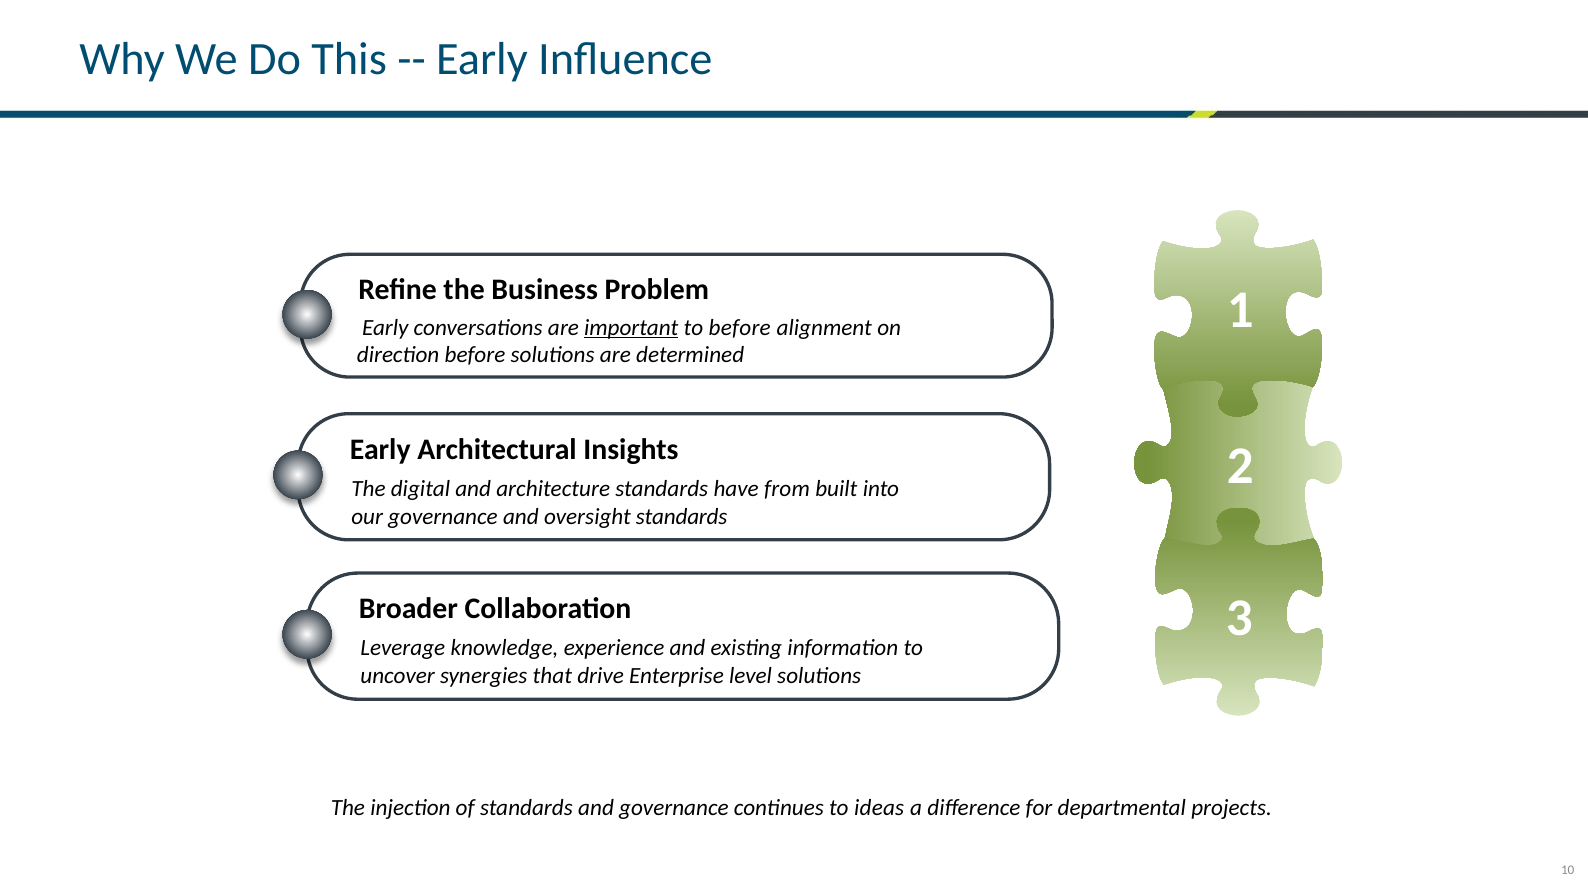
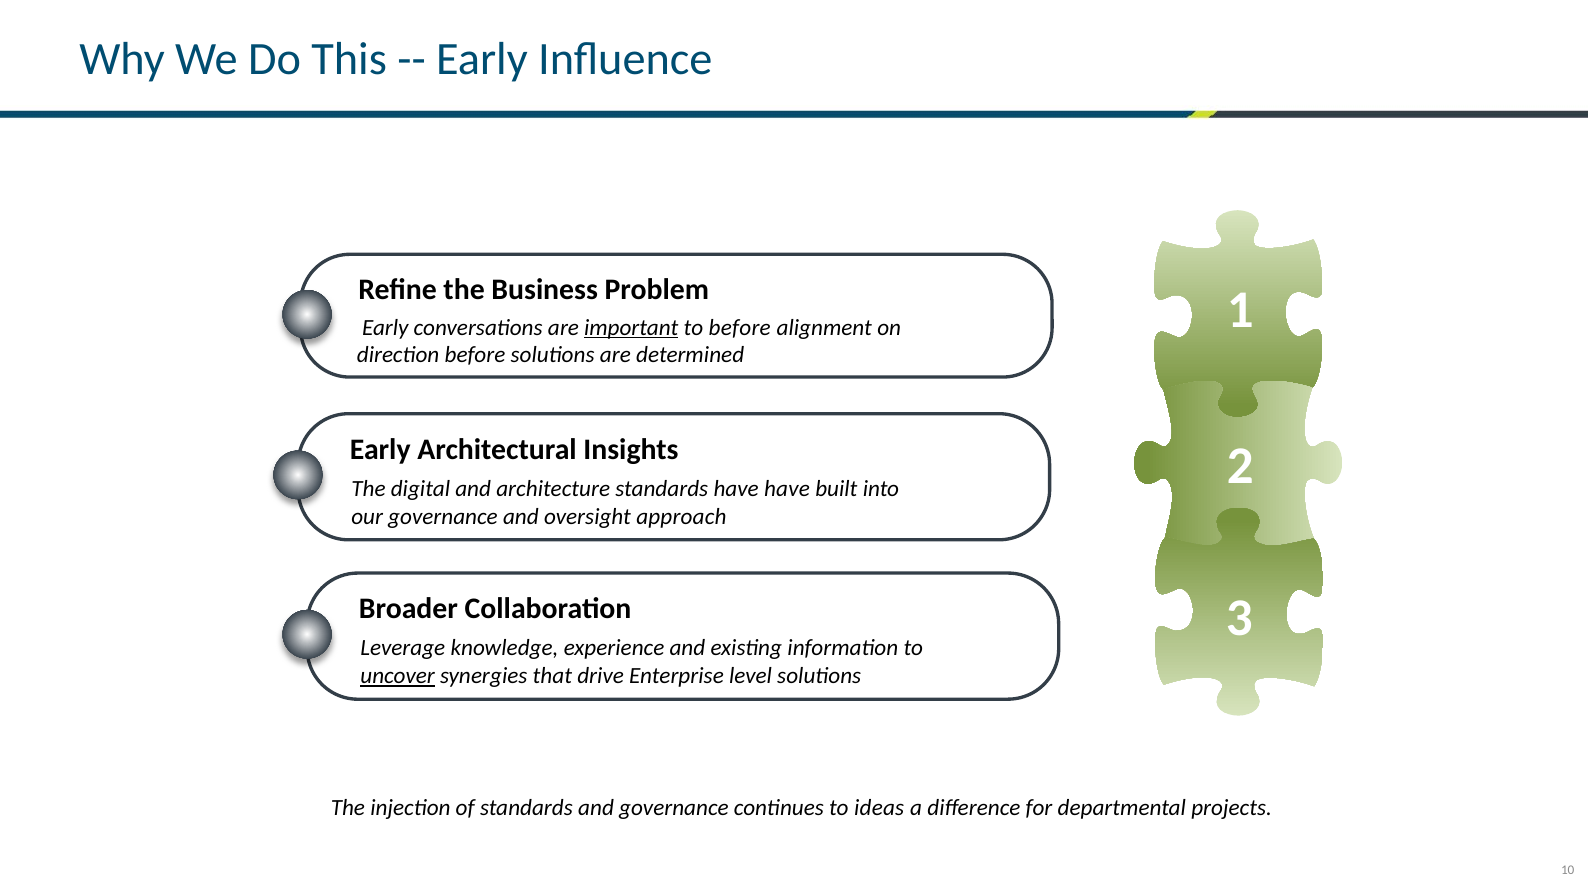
have from: from -> have
oversight standards: standards -> approach
uncover underline: none -> present
